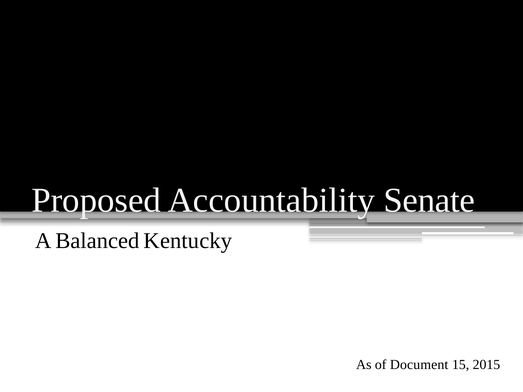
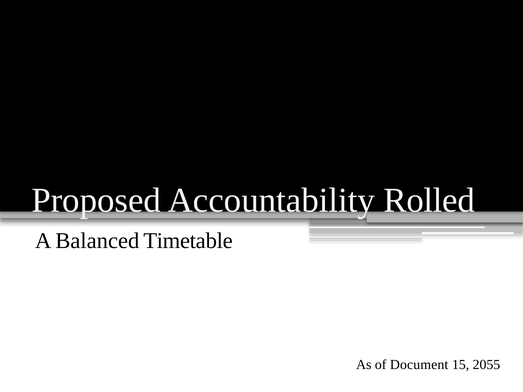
Senate: Senate -> Rolled
Kentucky: Kentucky -> Timetable
2015: 2015 -> 2055
